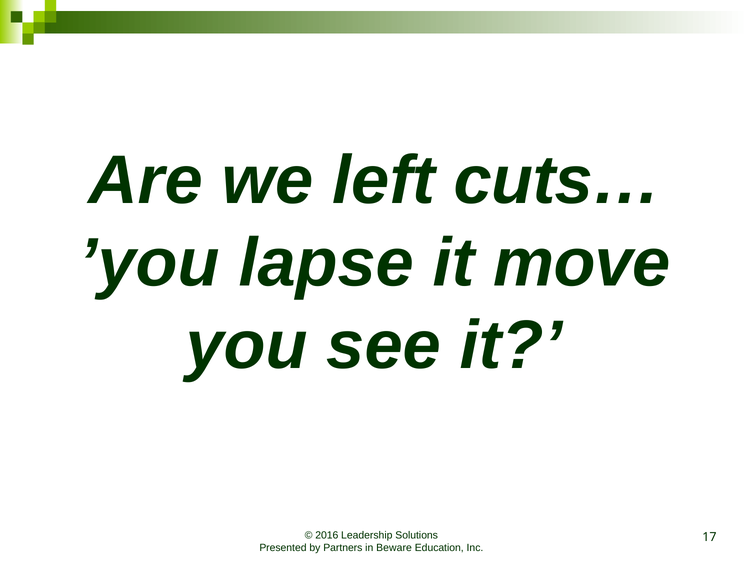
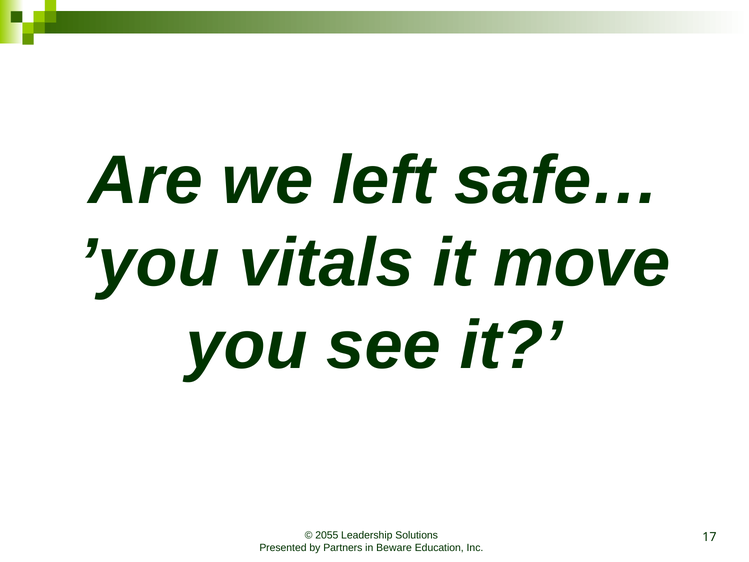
cuts…: cuts… -> safe…
lapse: lapse -> vitals
2016: 2016 -> 2055
